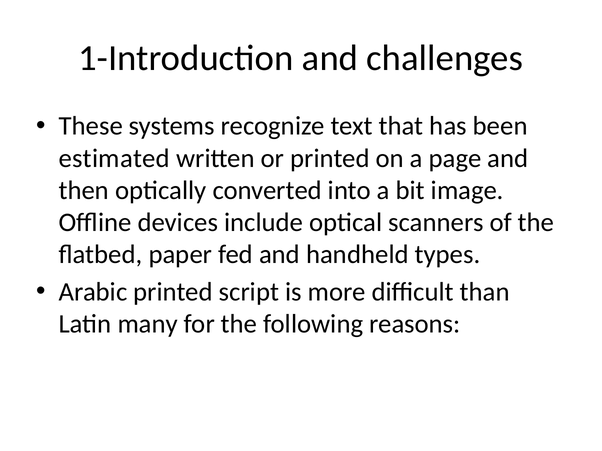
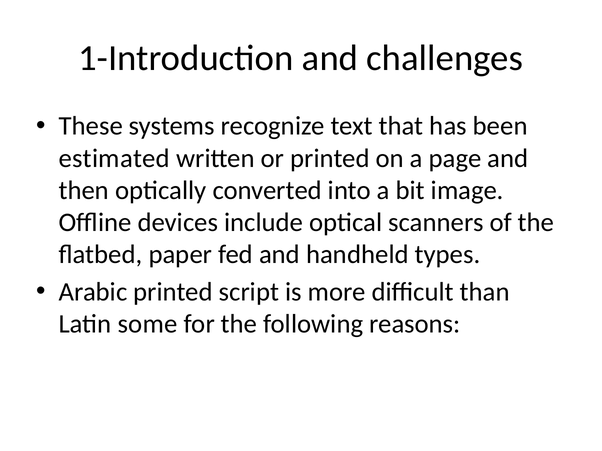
many: many -> some
